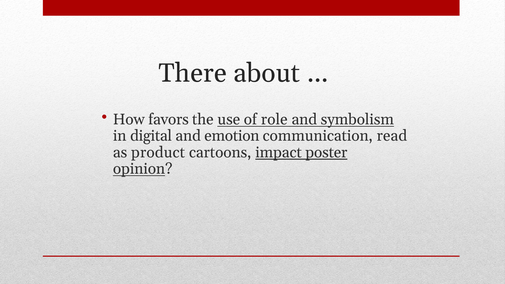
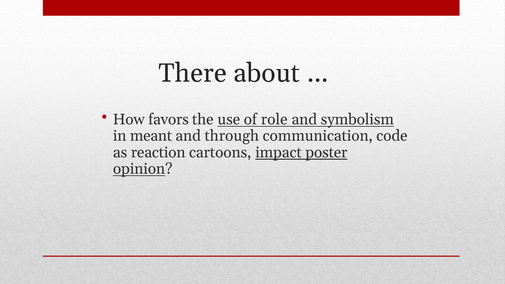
digital: digital -> meant
emotion: emotion -> through
read: read -> code
product: product -> reaction
